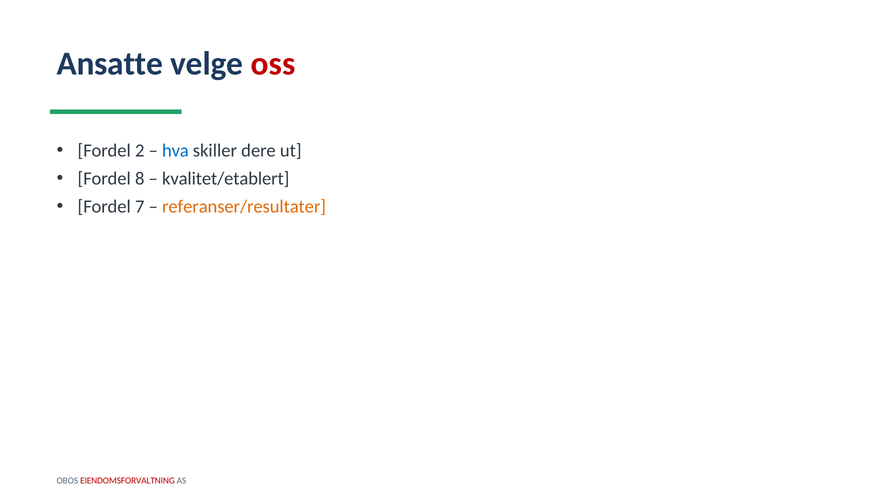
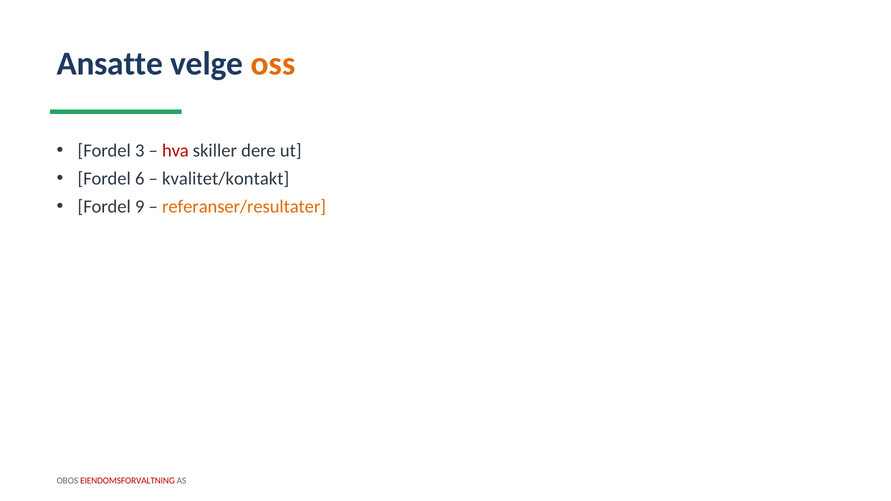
oss colour: red -> orange
2: 2 -> 3
hva colour: blue -> red
8: 8 -> 6
kvalitet/etablert: kvalitet/etablert -> kvalitet/kontakt
7: 7 -> 9
